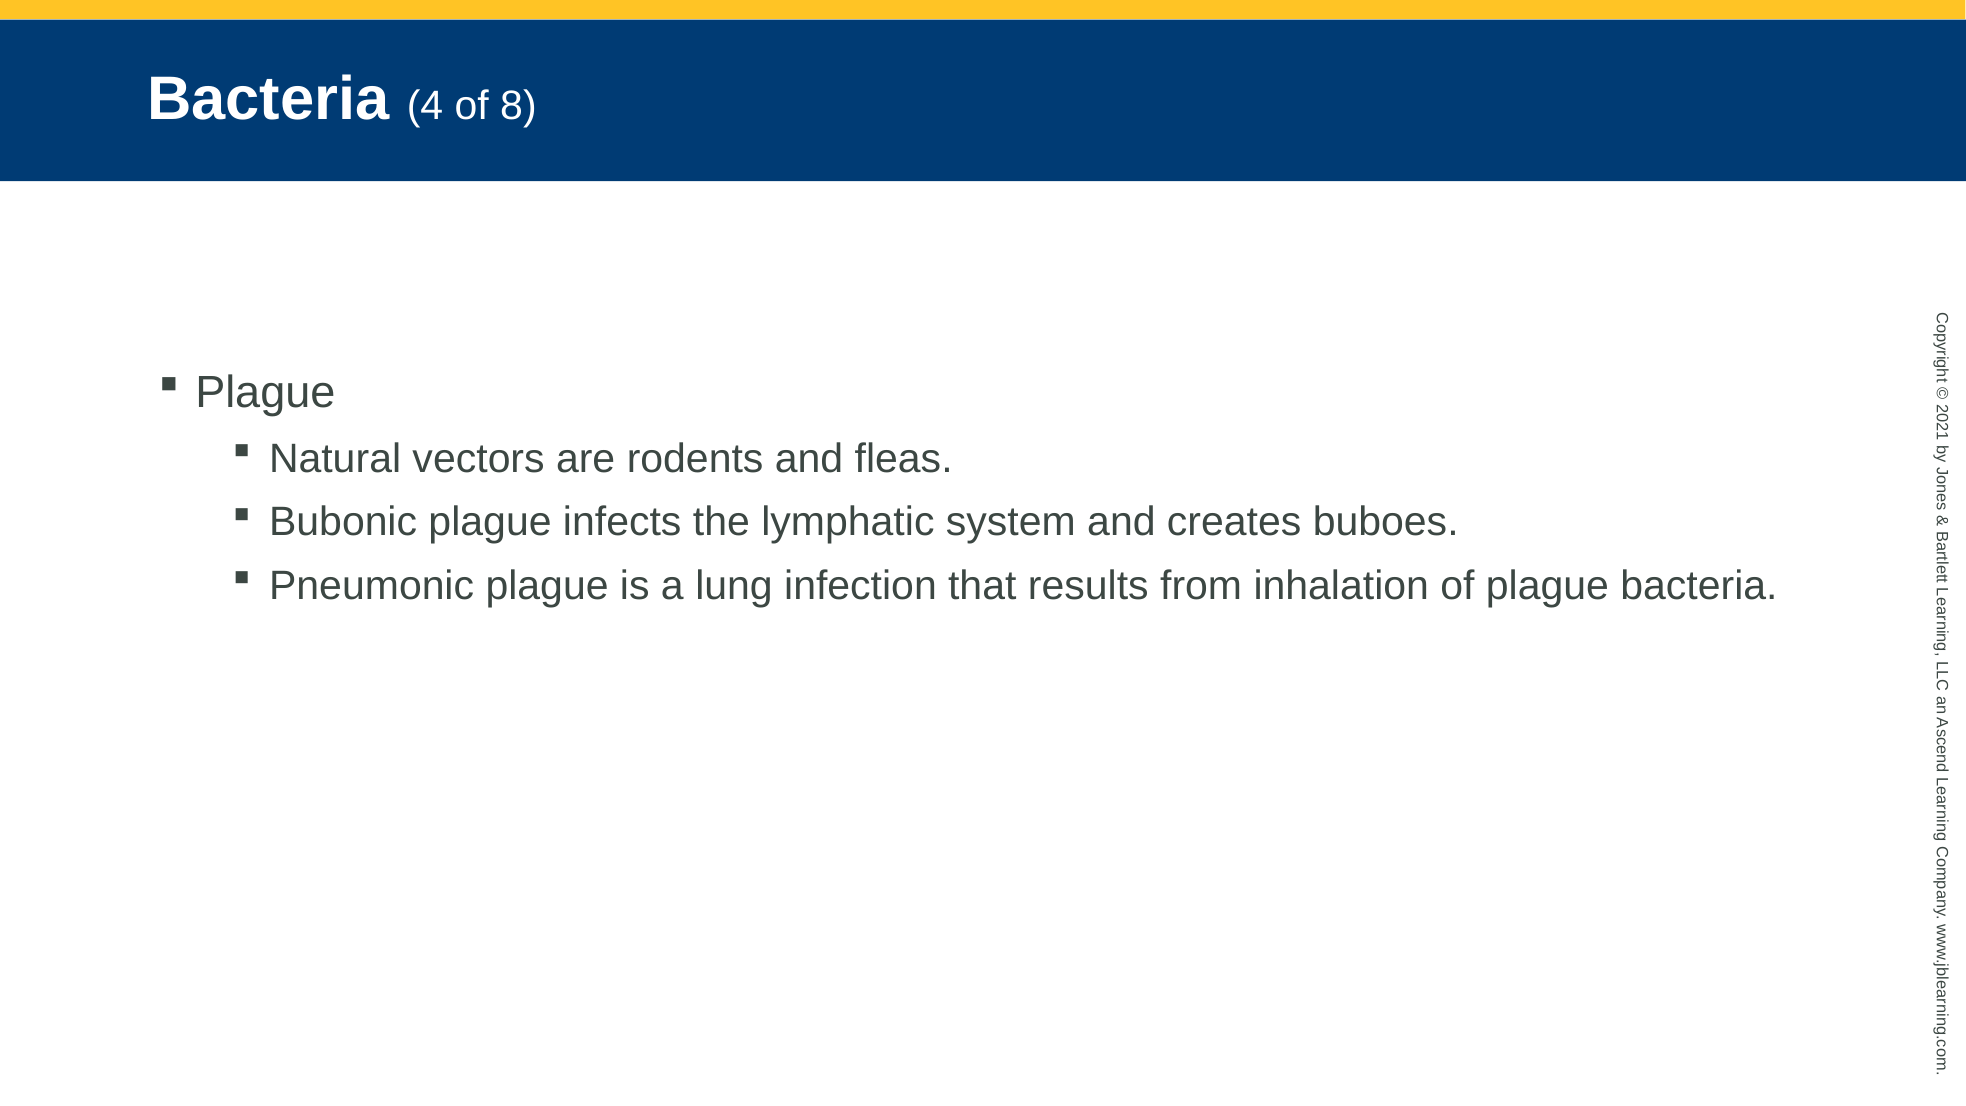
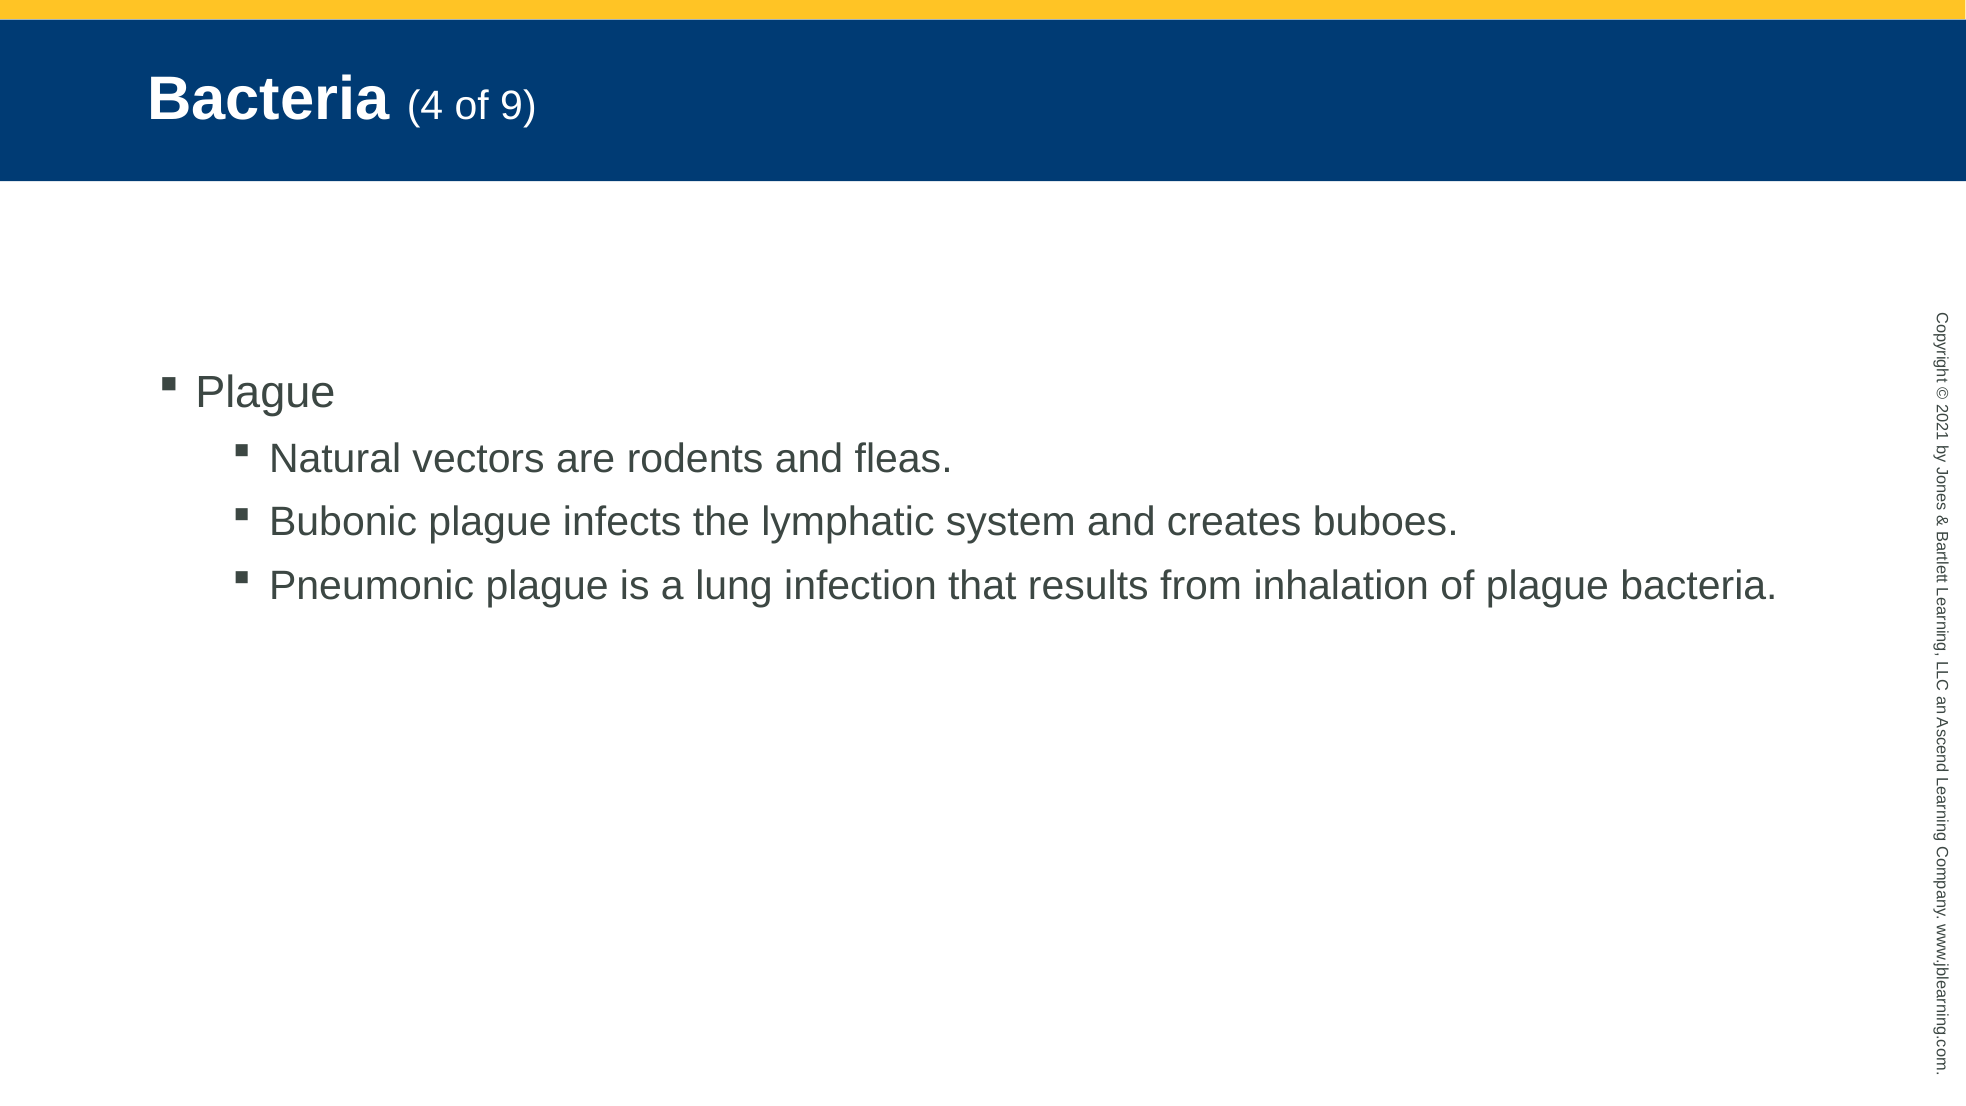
8: 8 -> 9
